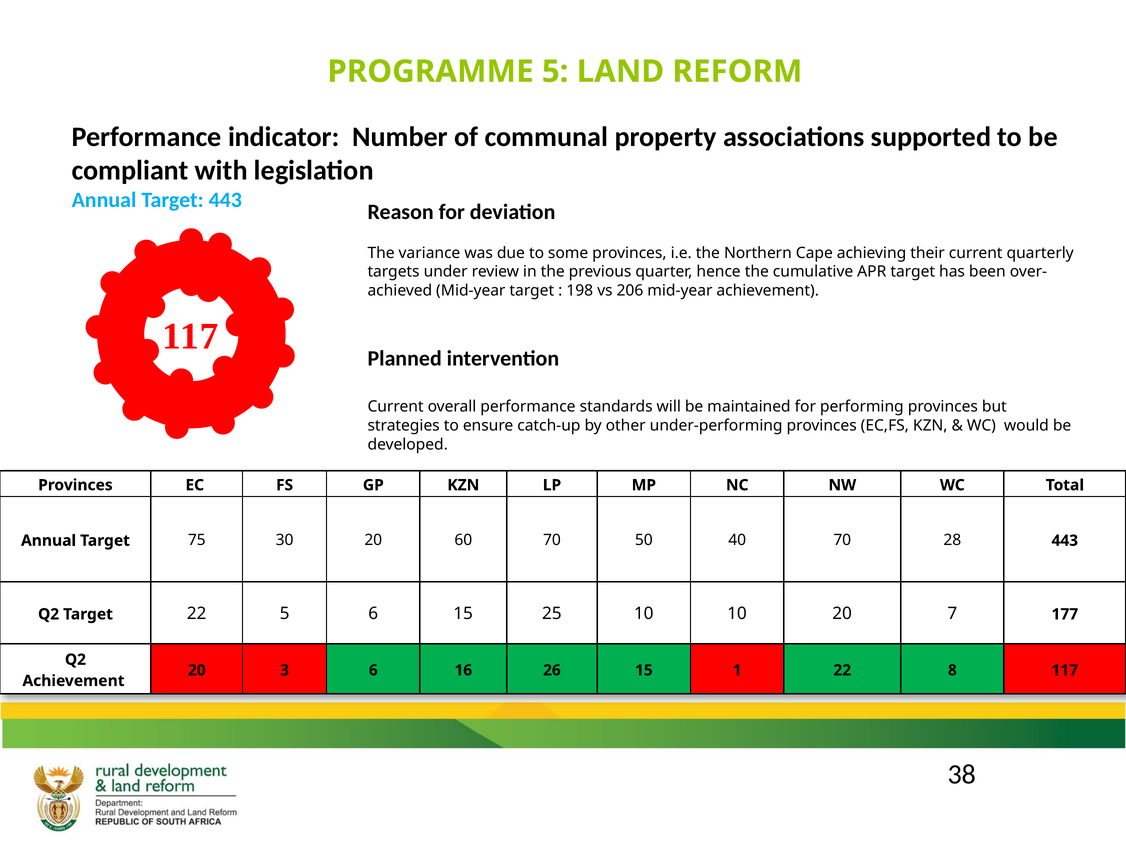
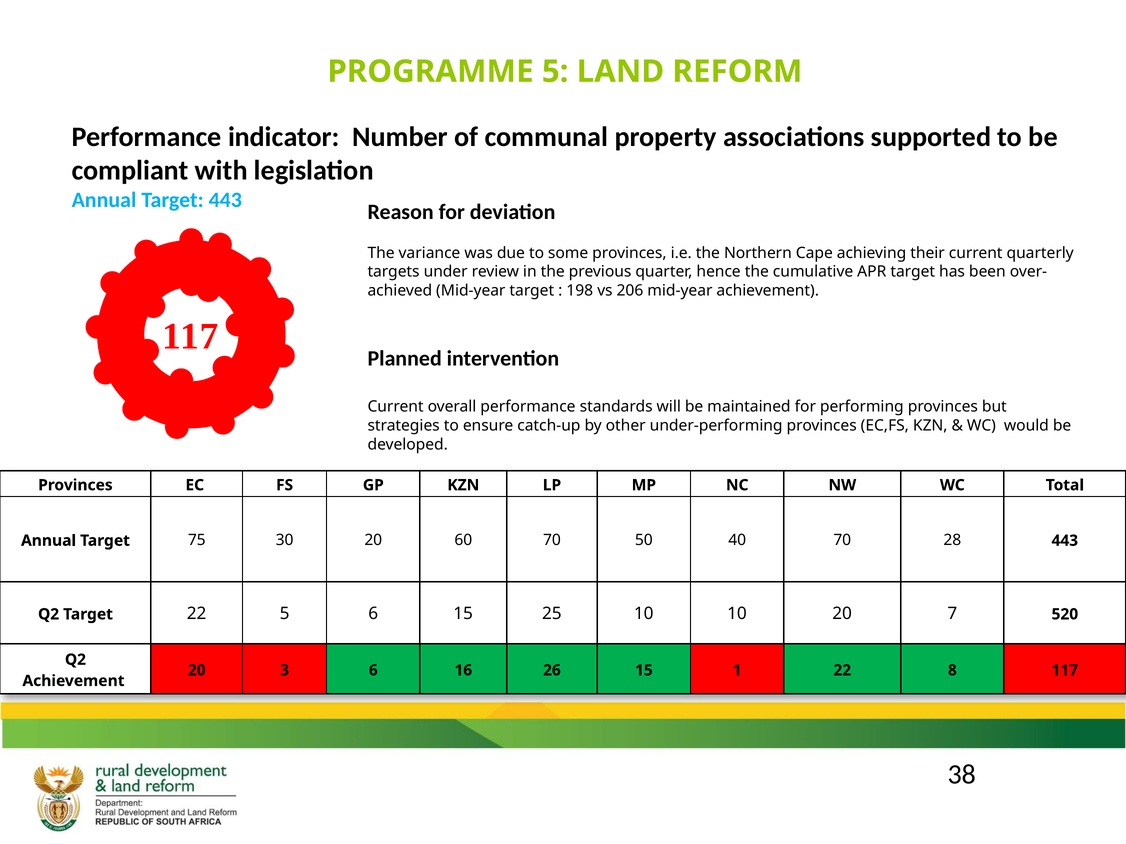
177: 177 -> 520
